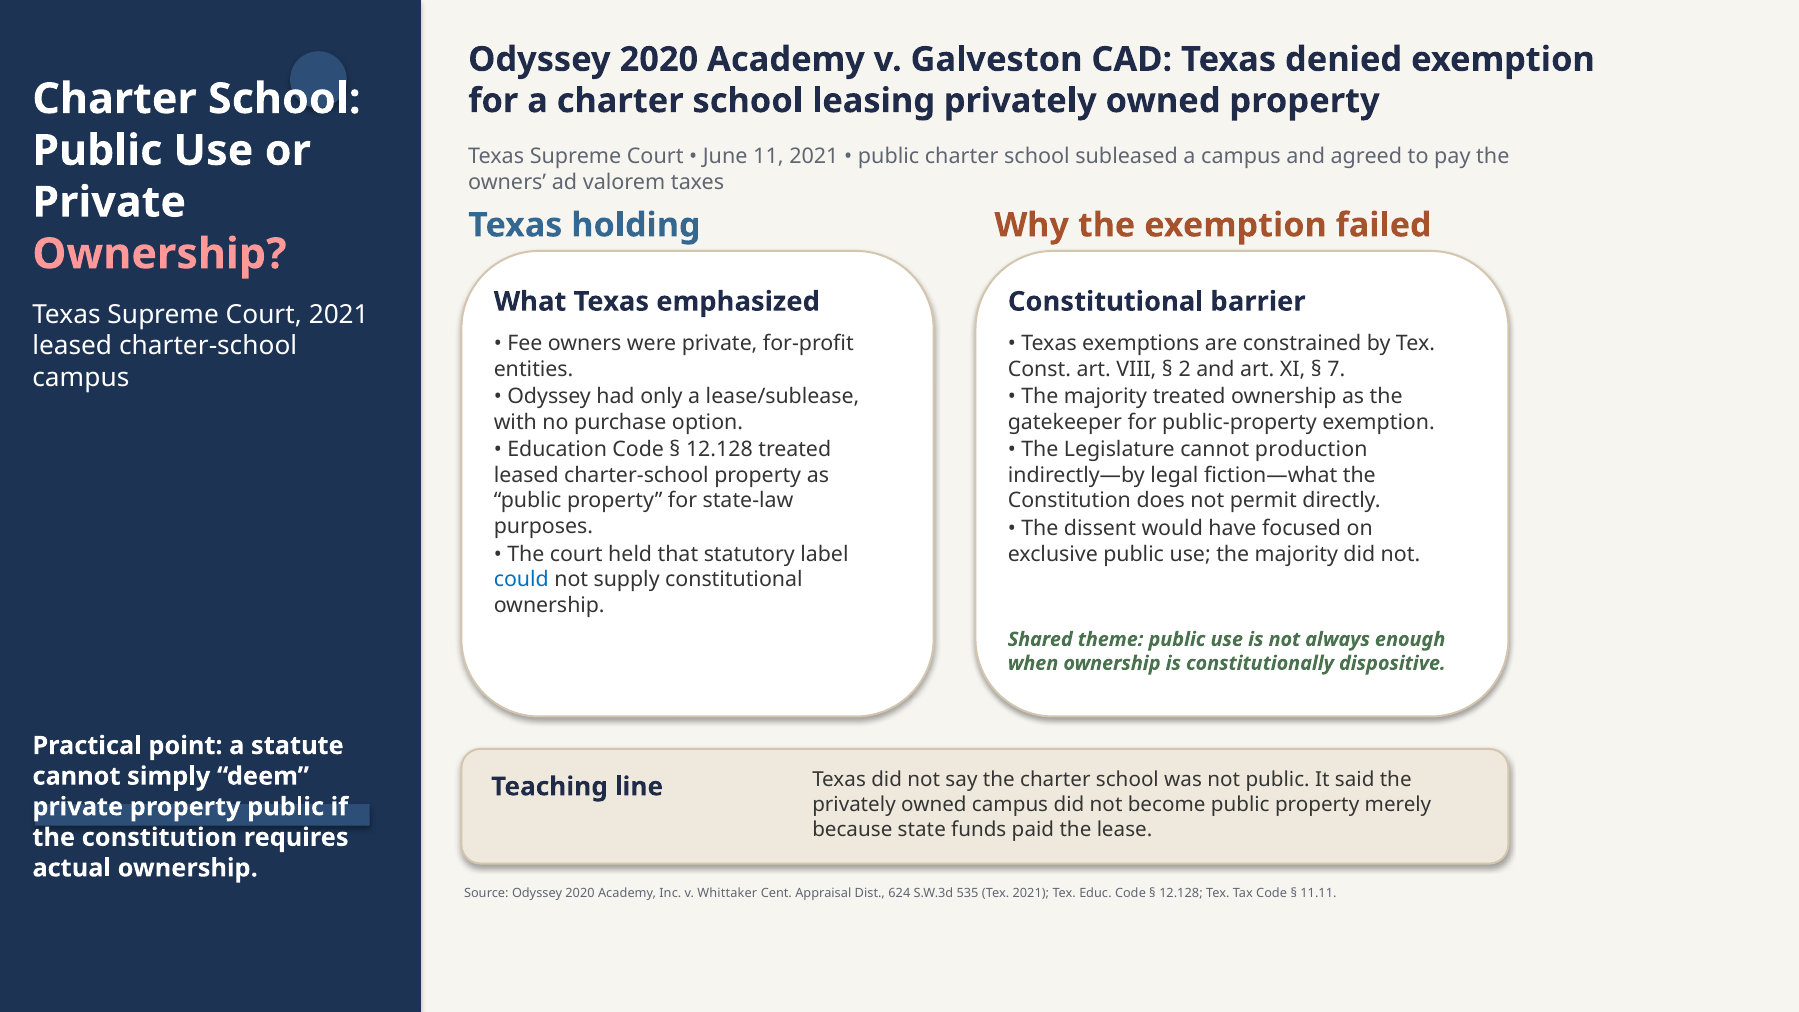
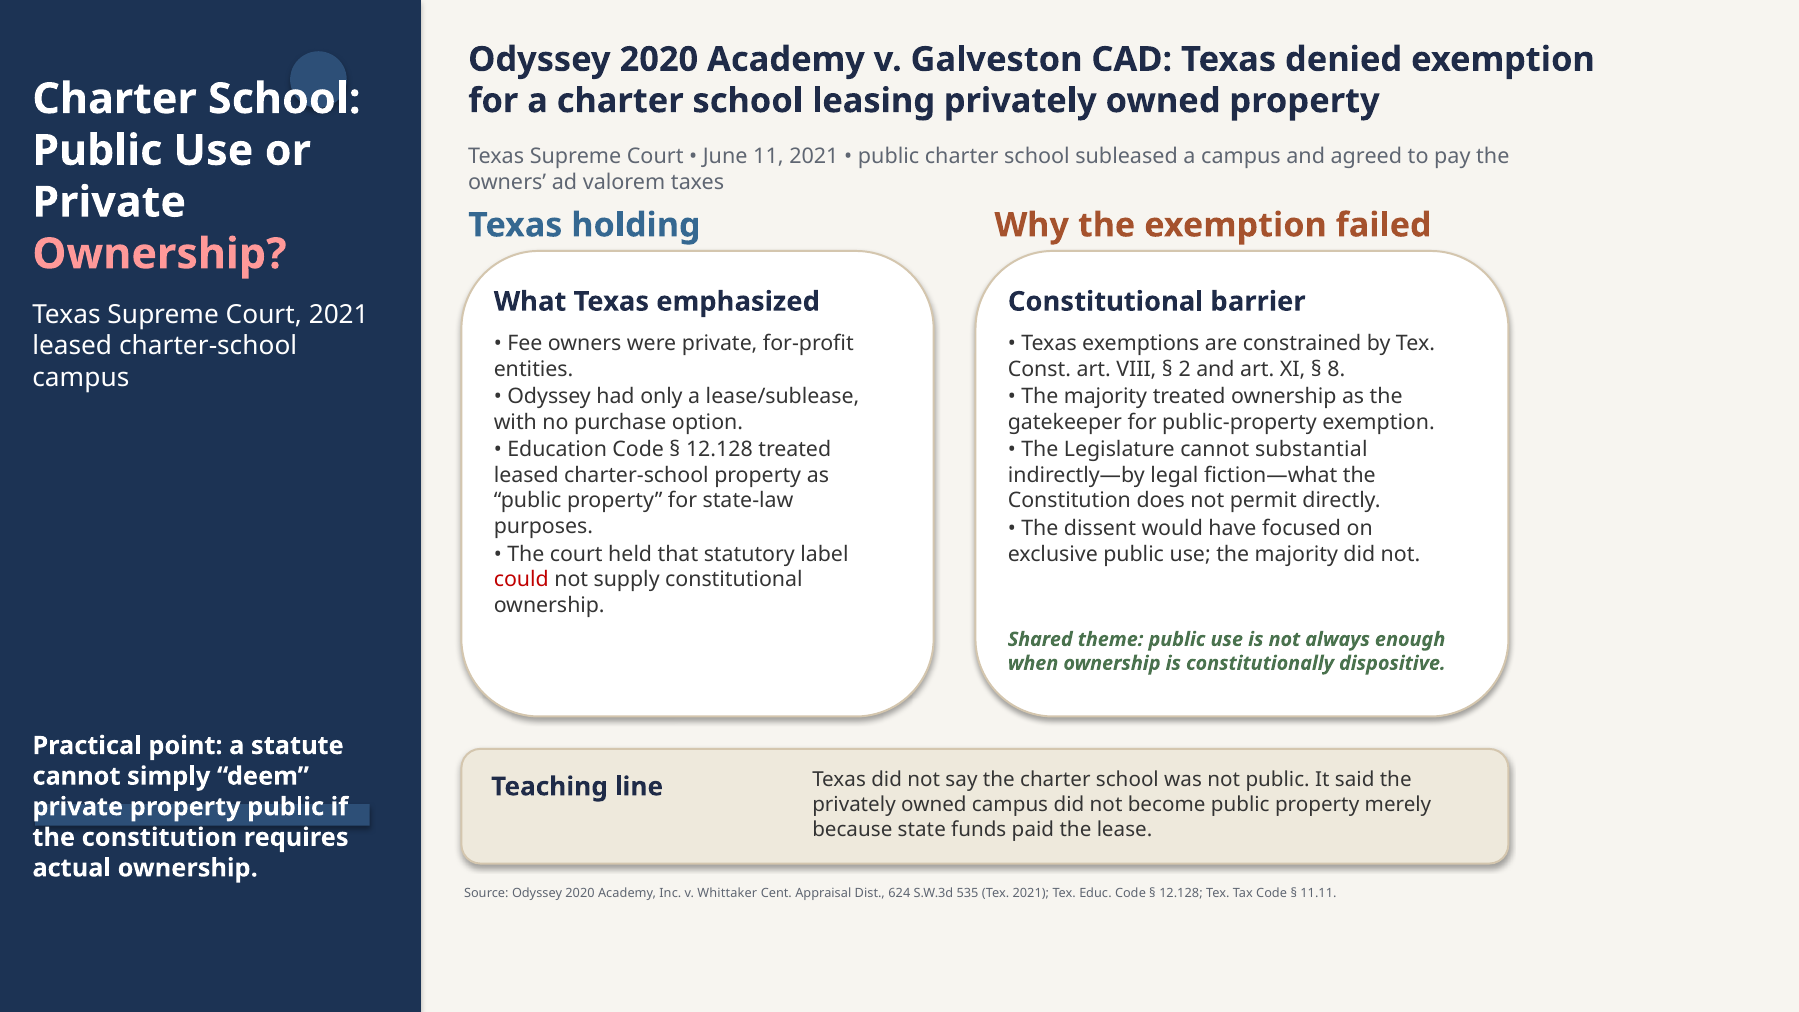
7: 7 -> 8
production: production -> substantial
could colour: blue -> red
